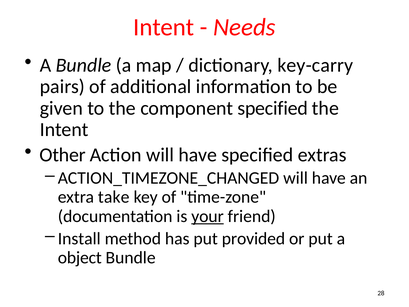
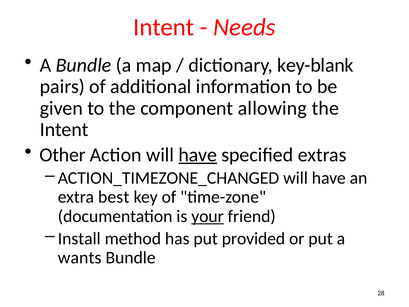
key-carry: key-carry -> key-blank
component specified: specified -> allowing
have at (198, 155) underline: none -> present
take: take -> best
object: object -> wants
